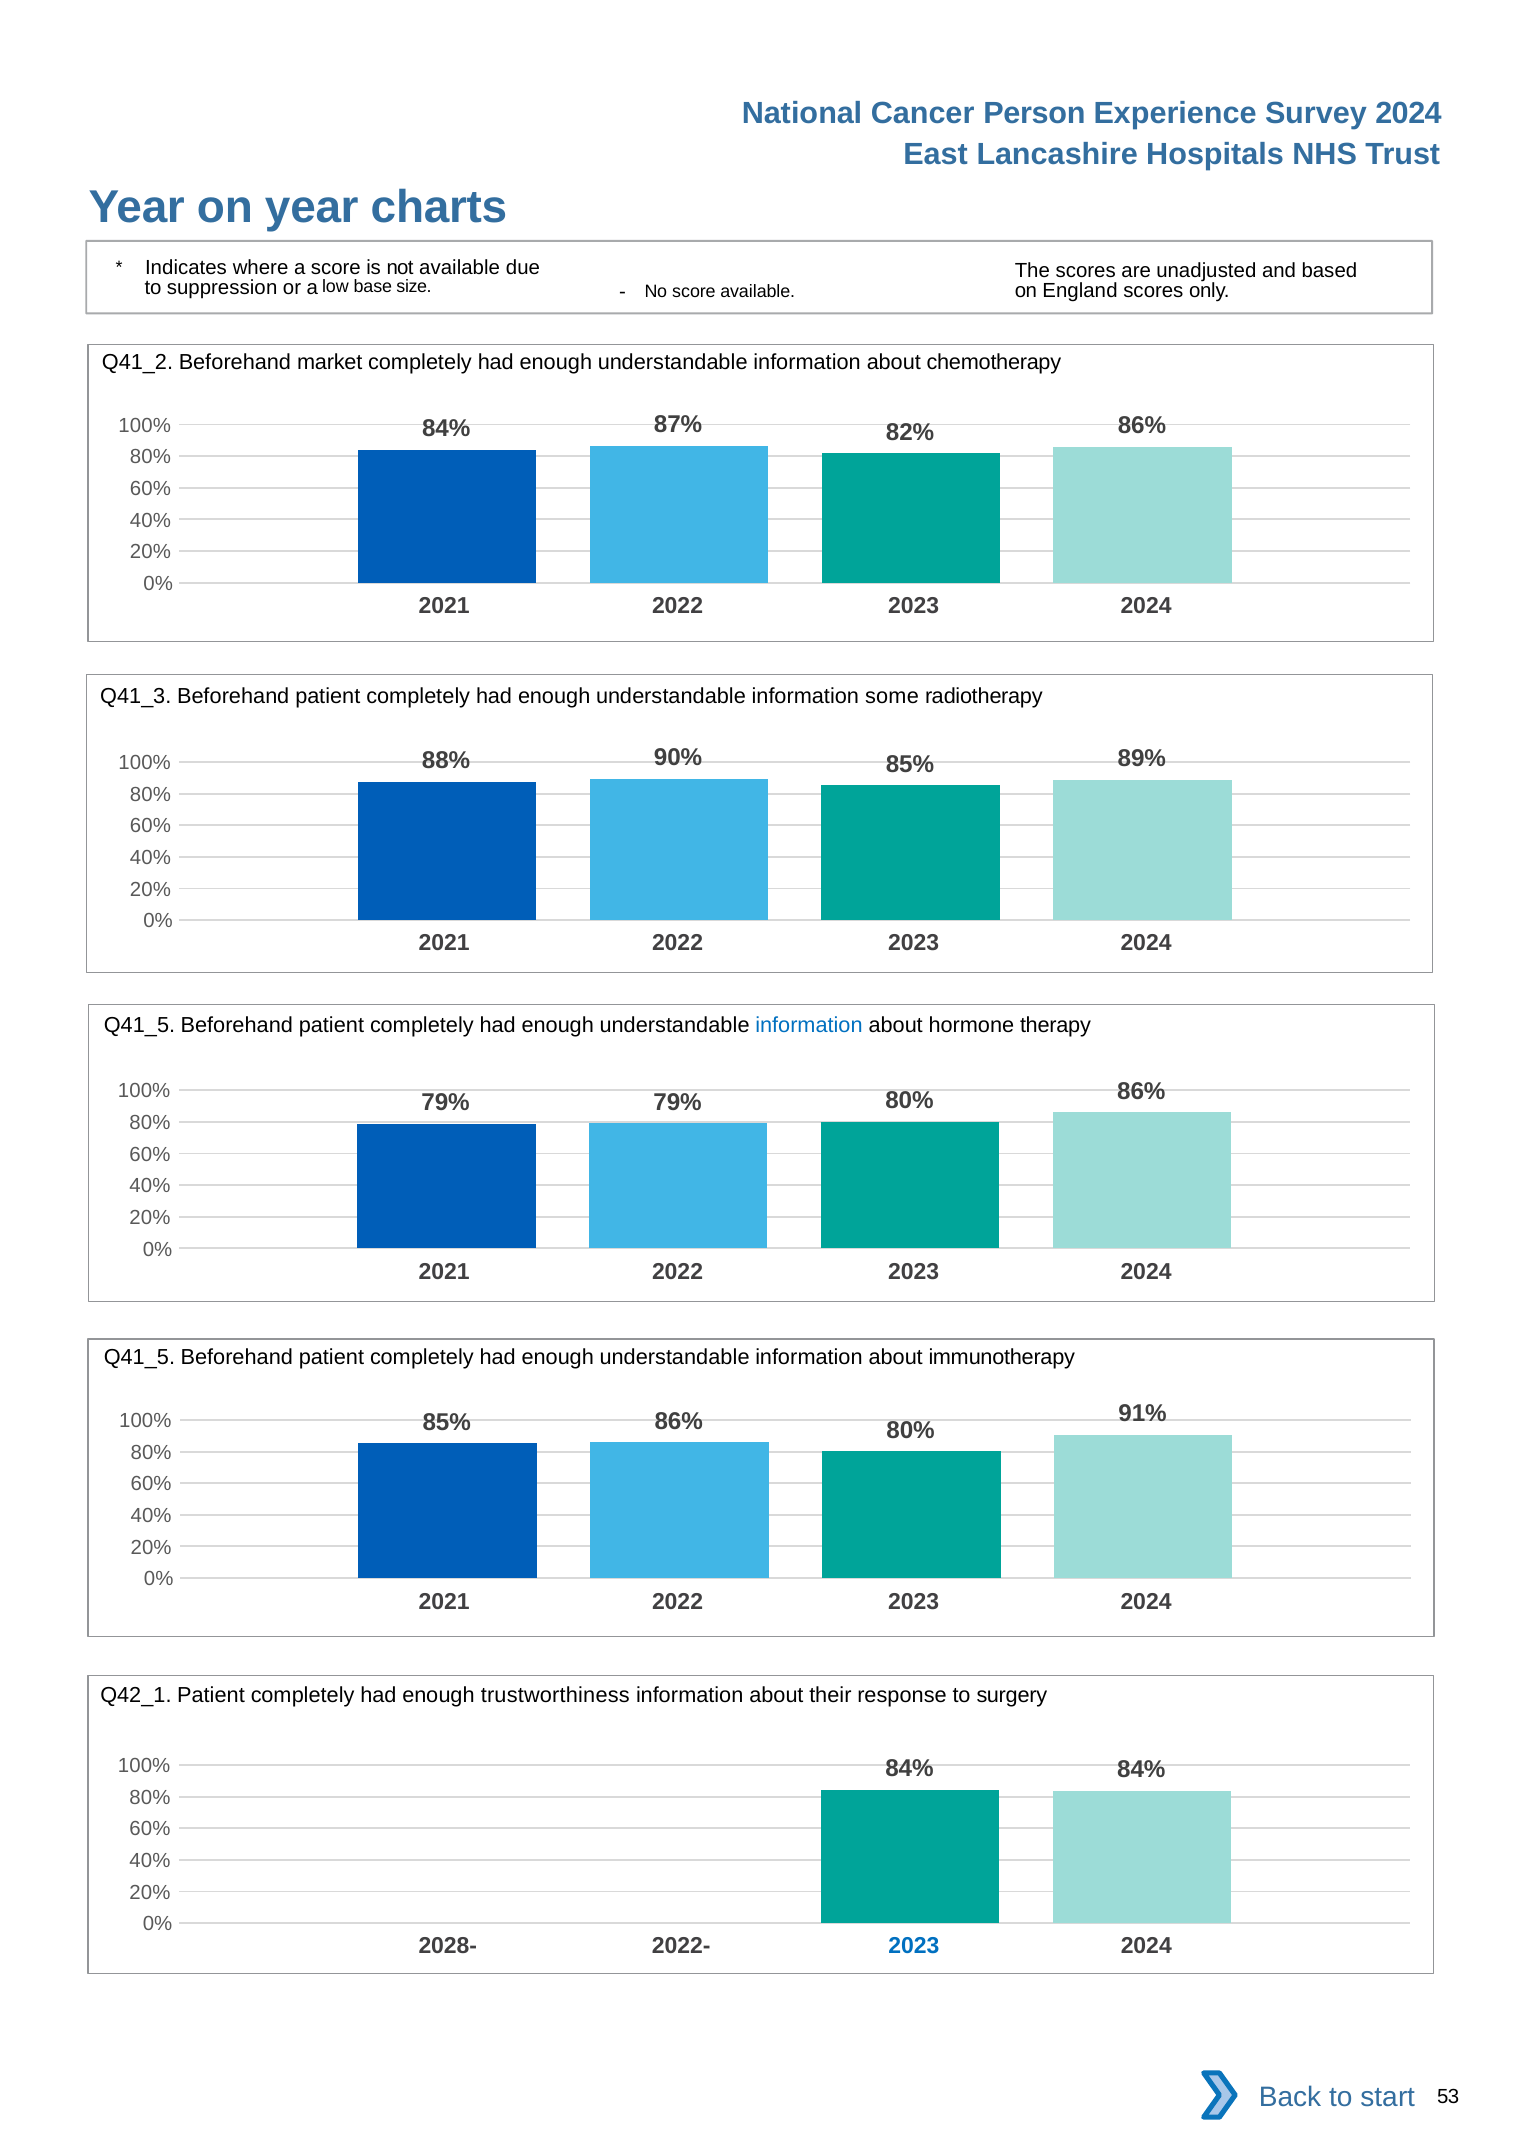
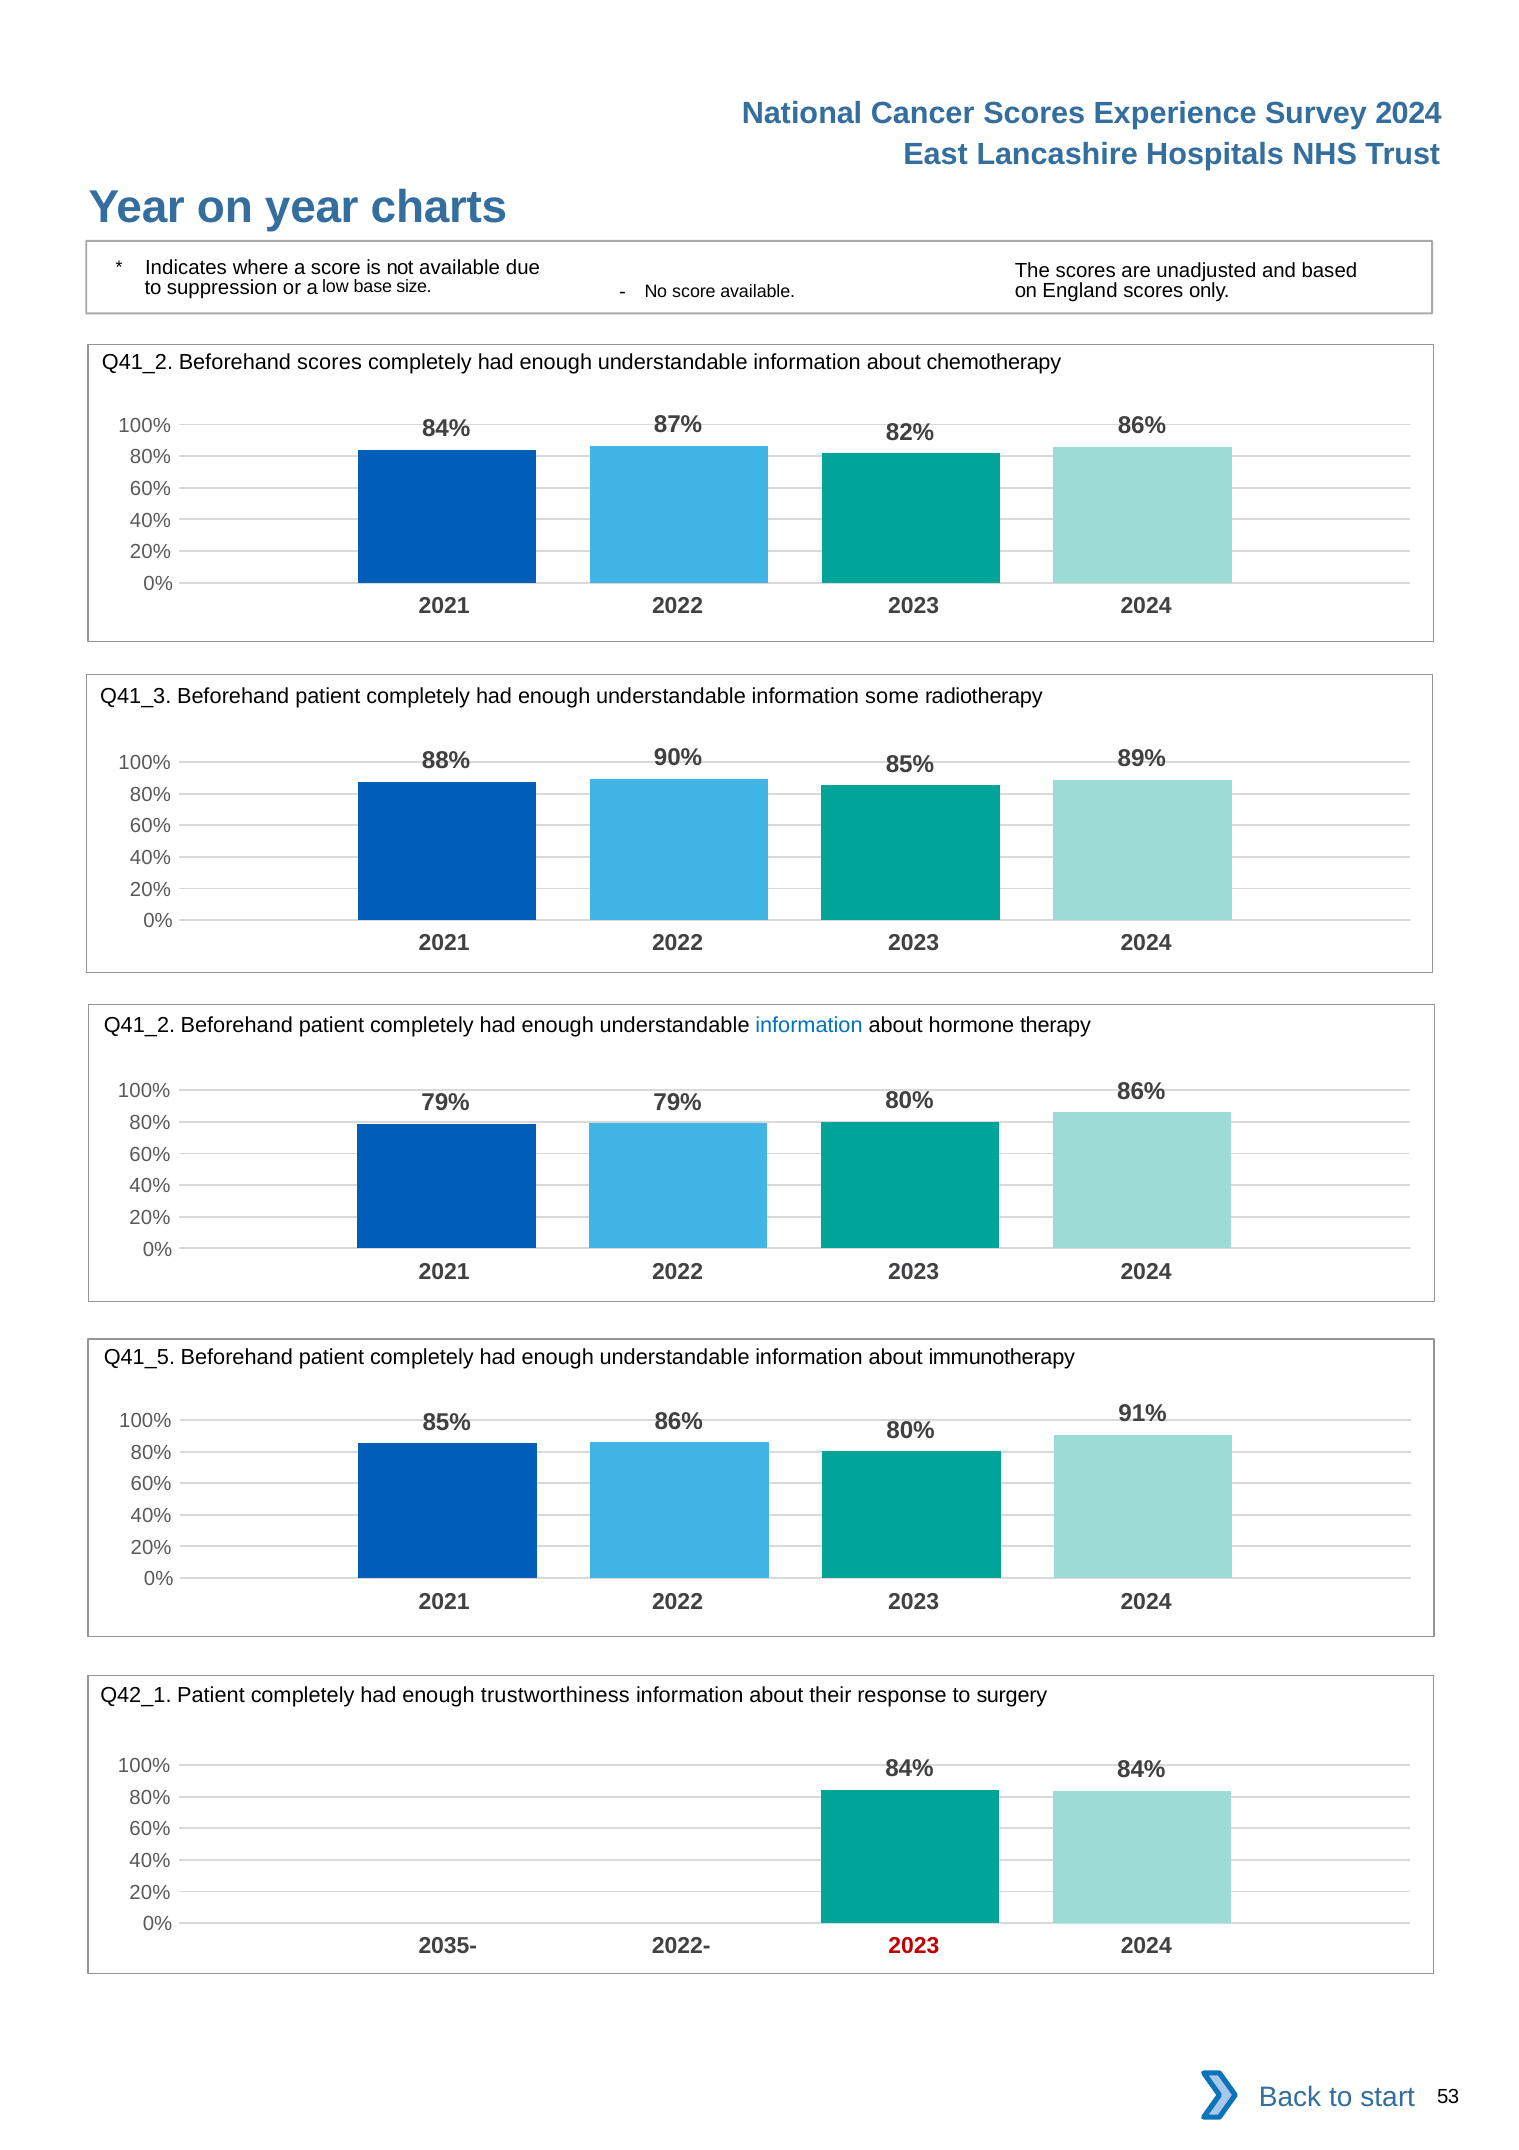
Cancer Person: Person -> Scores
Beforehand market: market -> scores
Q41_5 at (139, 1025): Q41_5 -> Q41_2
2028-: 2028- -> 2035-
2023 at (914, 1946) colour: blue -> red
